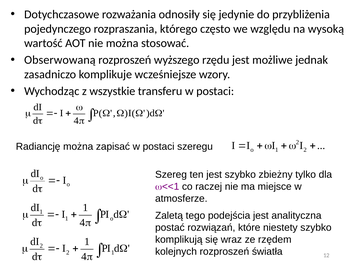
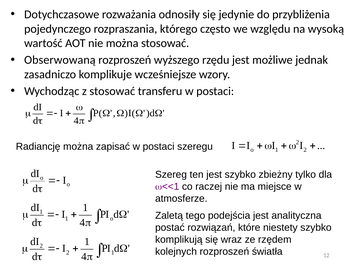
z wszystkie: wszystkie -> stosować
